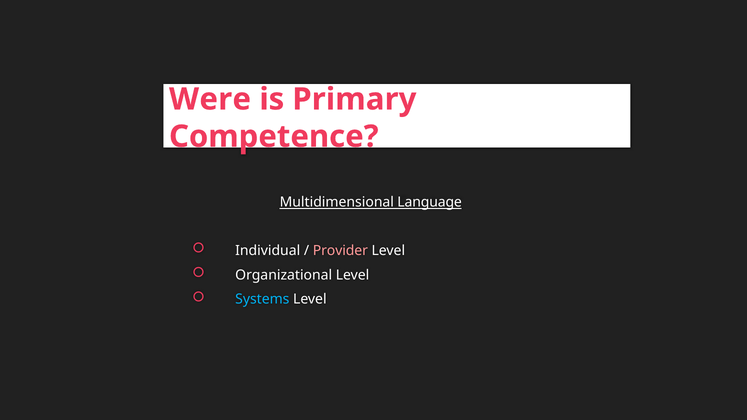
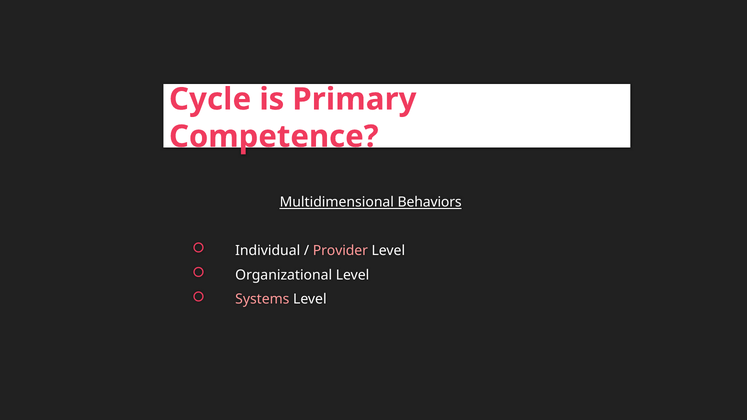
Were: Were -> Cycle
Language: Language -> Behaviors
Systems colour: light blue -> pink
